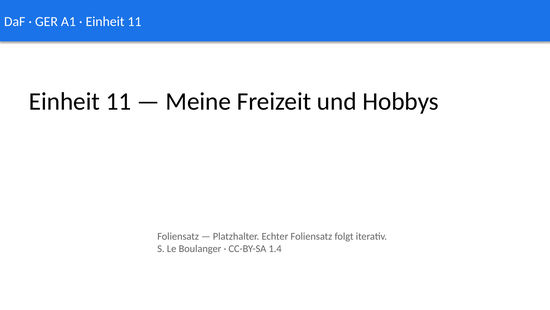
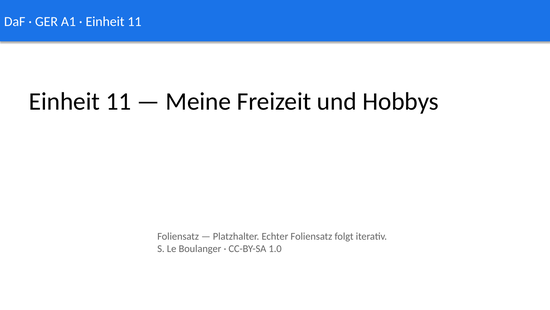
1.4: 1.4 -> 1.0
